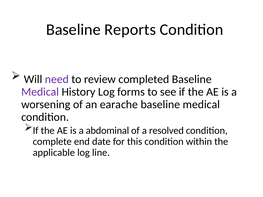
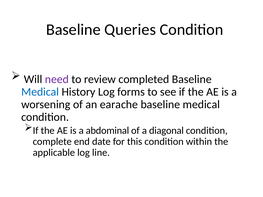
Reports: Reports -> Queries
Medical at (40, 92) colour: purple -> blue
resolved: resolved -> diagonal
